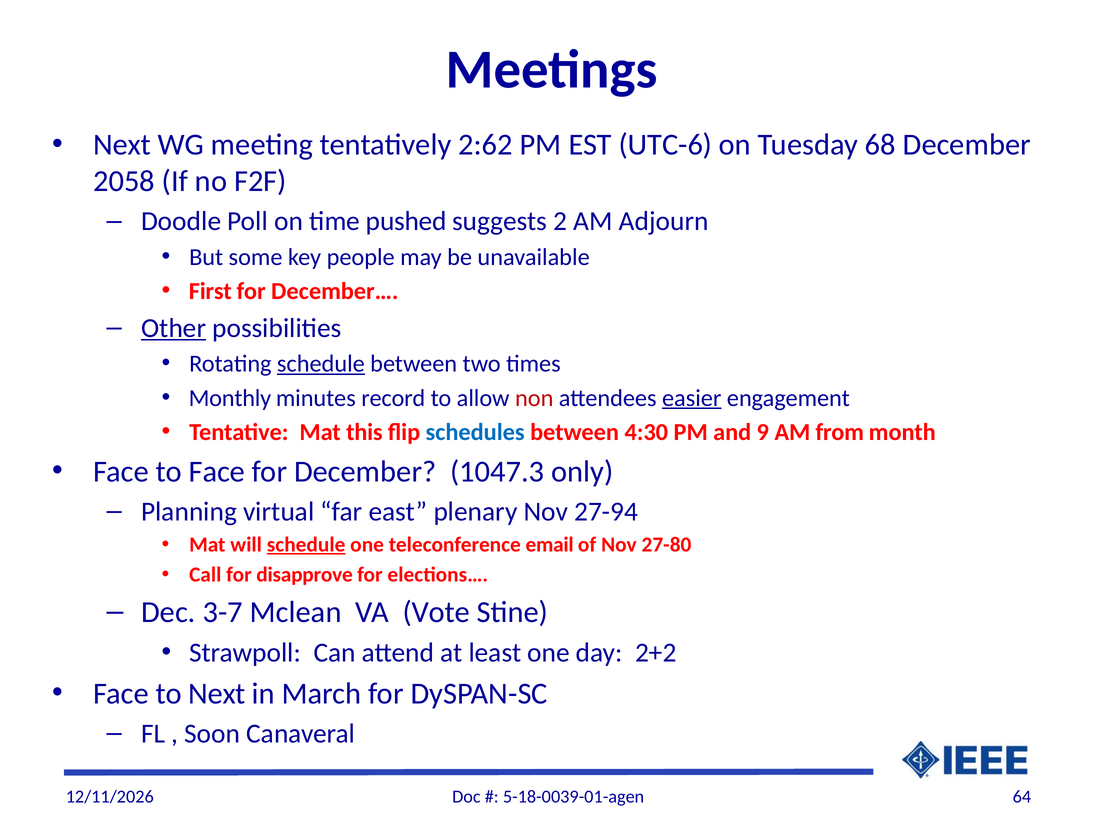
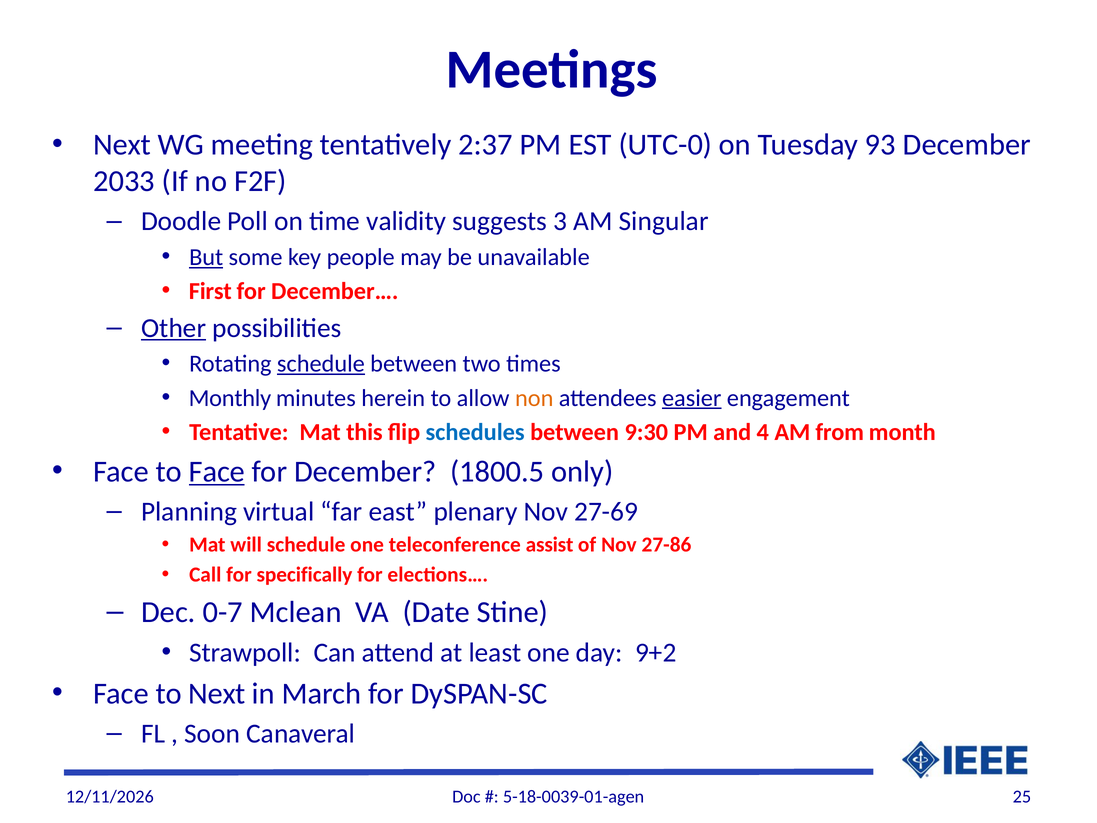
2:62: 2:62 -> 2:37
UTC-6: UTC-6 -> UTC-0
68: 68 -> 93
2058: 2058 -> 2033
pushed: pushed -> validity
2: 2 -> 3
Adjourn: Adjourn -> Singular
But underline: none -> present
record: record -> herein
non colour: red -> orange
4:30: 4:30 -> 9:30
9: 9 -> 4
Face at (217, 471) underline: none -> present
1047.3: 1047.3 -> 1800.5
27-94: 27-94 -> 27-69
schedule at (306, 545) underline: present -> none
email: email -> assist
27-80: 27-80 -> 27-86
disapprove: disapprove -> specifically
3-7: 3-7 -> 0-7
Vote: Vote -> Date
2+2: 2+2 -> 9+2
64: 64 -> 25
